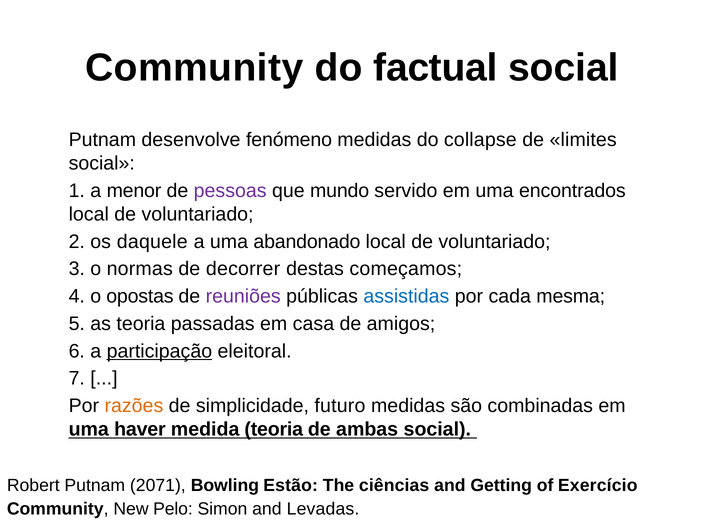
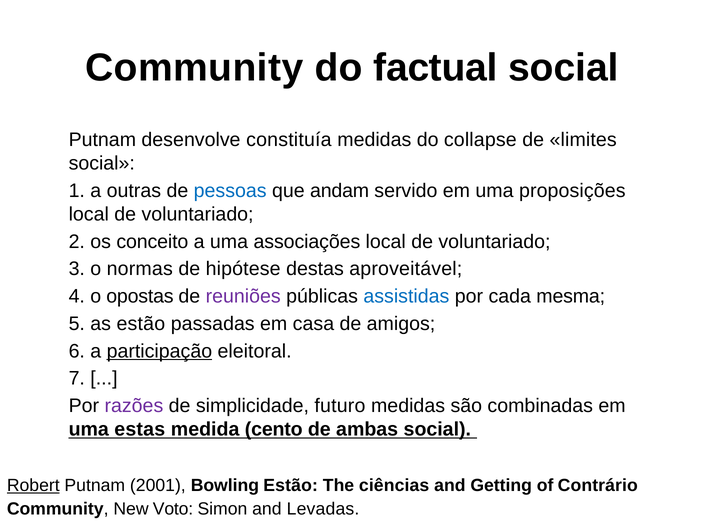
fenómeno: fenómeno -> constituía
menor: menor -> outras
pessoas colour: purple -> blue
mundo: mundo -> andam
encontrados: encontrados -> proposições
daquele: daquele -> conceito
abandonado: abandonado -> associações
decorrer: decorrer -> hipótese
começamos: começamos -> aproveitável
as teoria: teoria -> estão
razões colour: orange -> purple
haver: haver -> estas
medida teoria: teoria -> cento
Robert underline: none -> present
2071: 2071 -> 2001
Exercício: Exercício -> Contrário
Pelo: Pelo -> Voto
